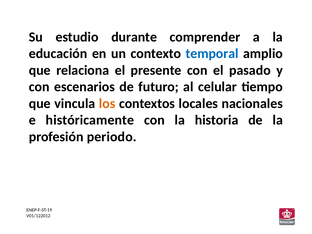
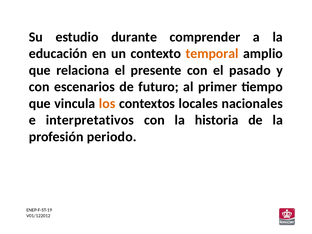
temporal colour: blue -> orange
celular: celular -> primer
históricamente: históricamente -> interpretativos
